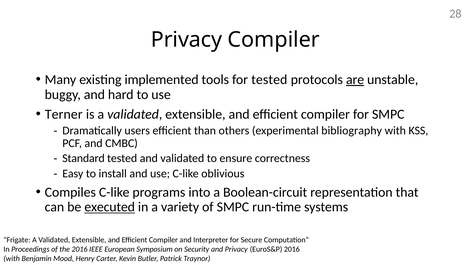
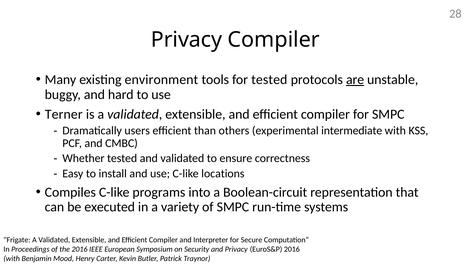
implemented: implemented -> environment
bibliography: bibliography -> intermediate
Standard: Standard -> Whether
oblivious: oblivious -> locations
executed underline: present -> none
